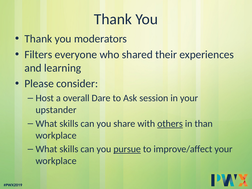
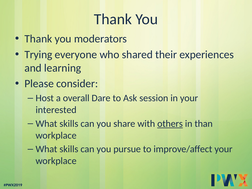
Filters: Filters -> Trying
upstander: upstander -> interested
pursue underline: present -> none
